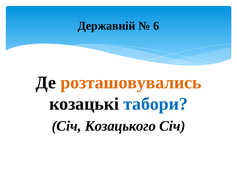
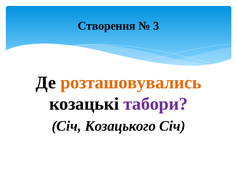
Державній: Державній -> Створення
6: 6 -> 3
табори colour: blue -> purple
